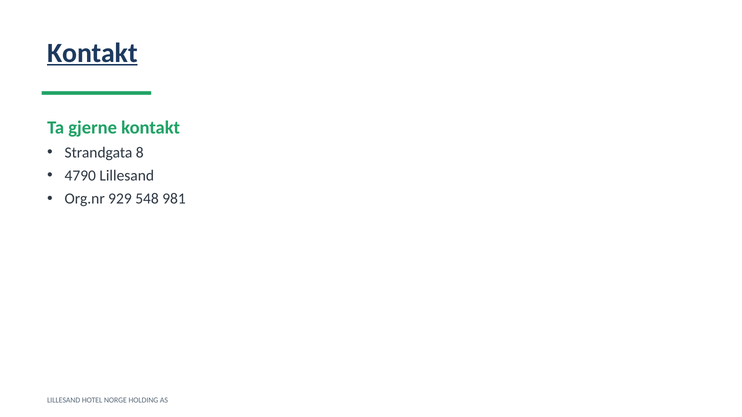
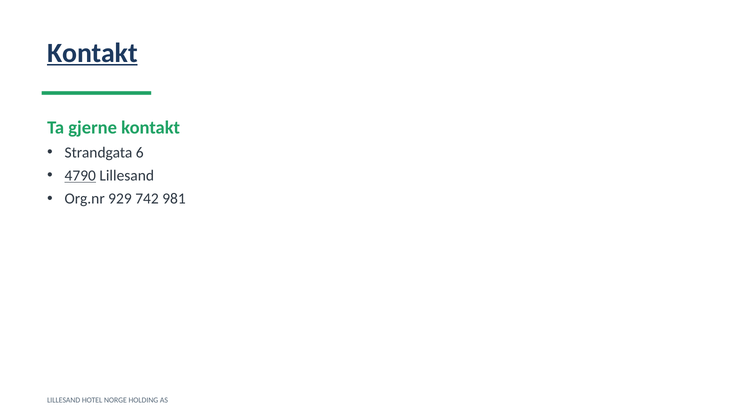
8: 8 -> 6
4790 underline: none -> present
548: 548 -> 742
